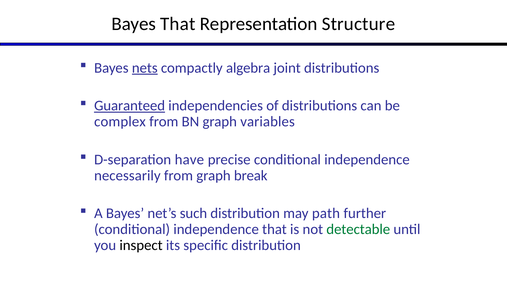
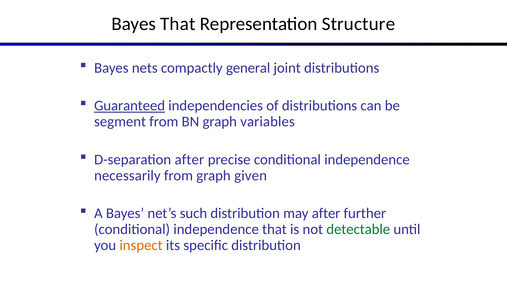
nets underline: present -> none
algebra: algebra -> general
complex: complex -> segment
D-separation have: have -> after
break: break -> given
may path: path -> after
inspect colour: black -> orange
